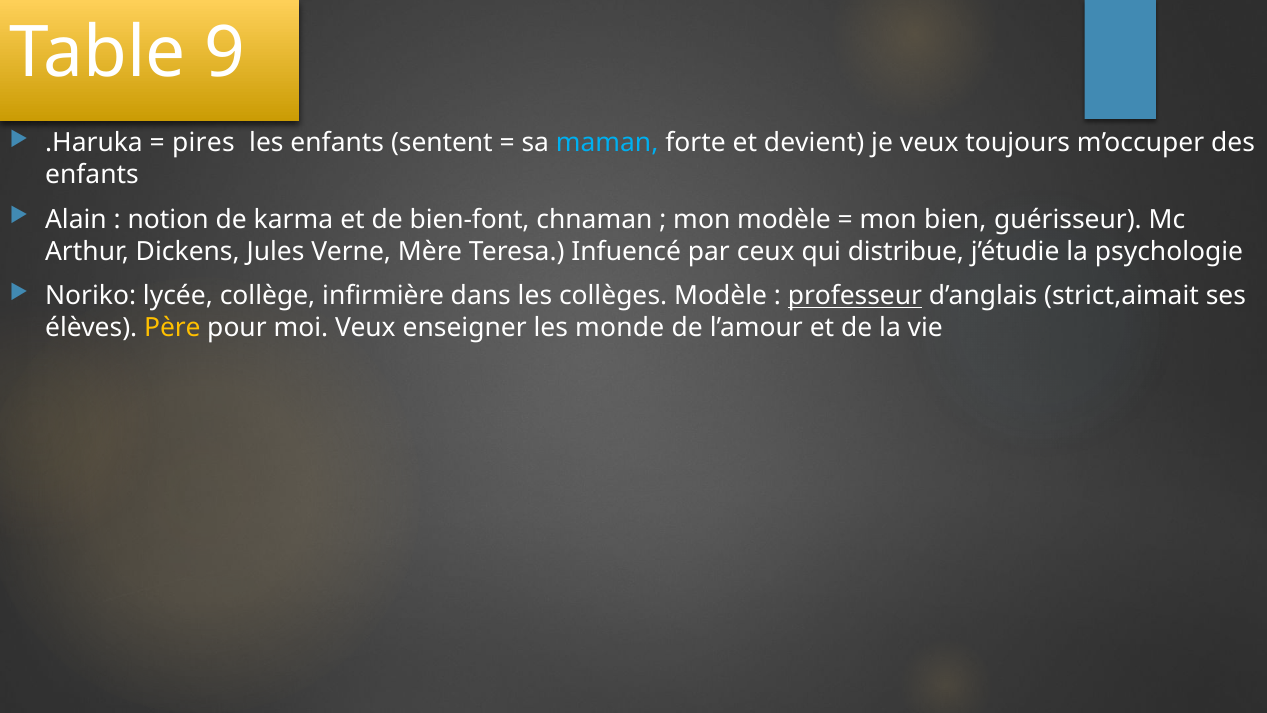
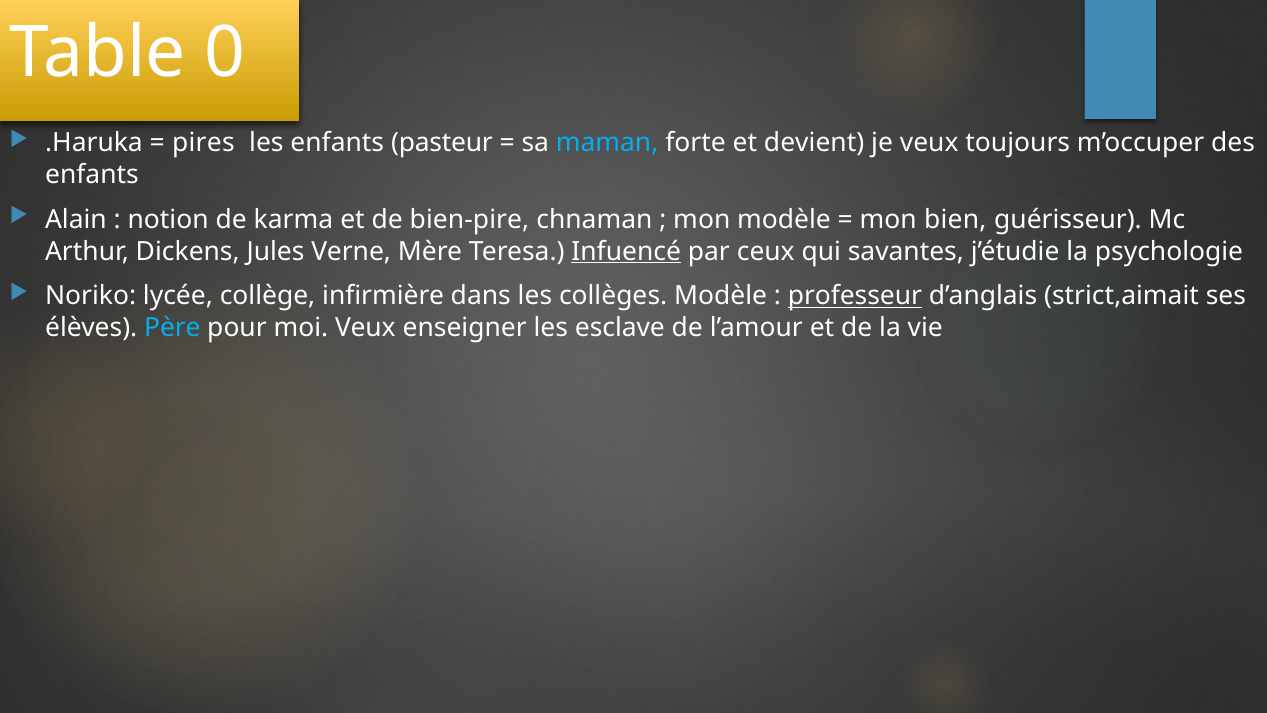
9: 9 -> 0
sentent: sentent -> pasteur
bien-font: bien-font -> bien-pire
Infuencé underline: none -> present
distribue: distribue -> savantes
Père colour: yellow -> light blue
monde: monde -> esclave
